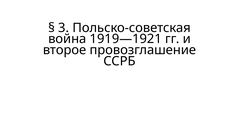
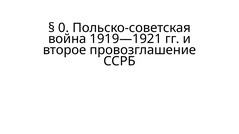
3: 3 -> 0
